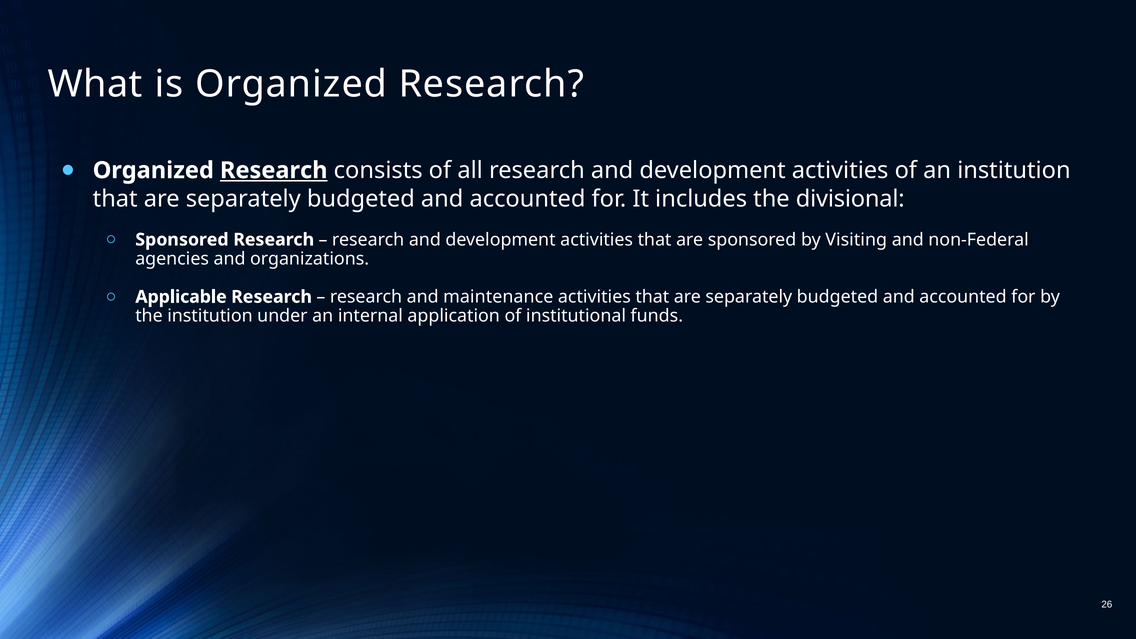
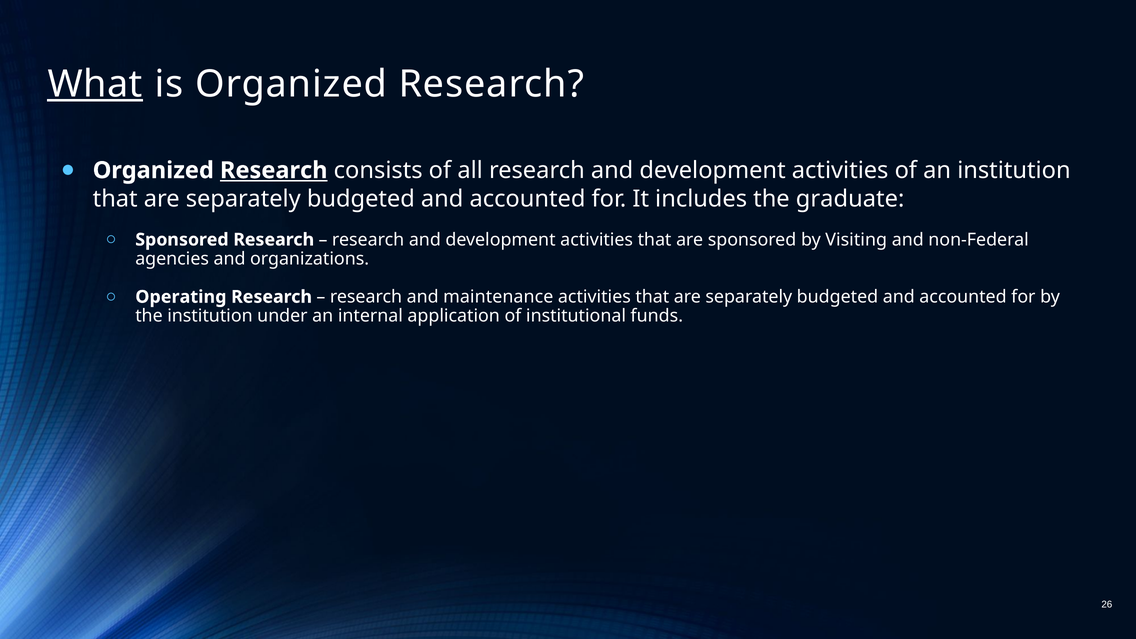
What underline: none -> present
divisional: divisional -> graduate
Applicable: Applicable -> Operating
